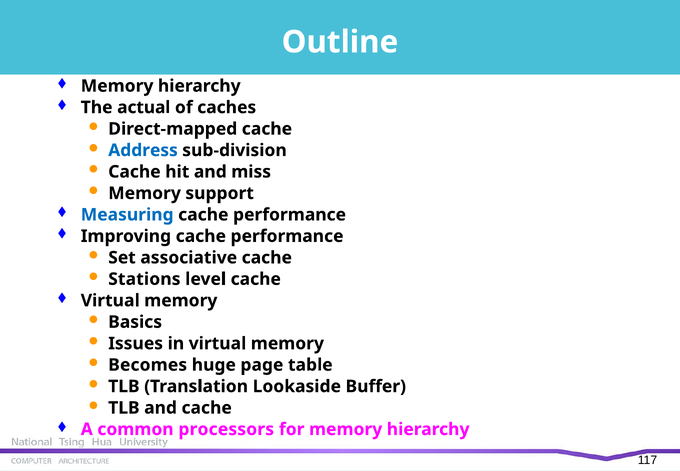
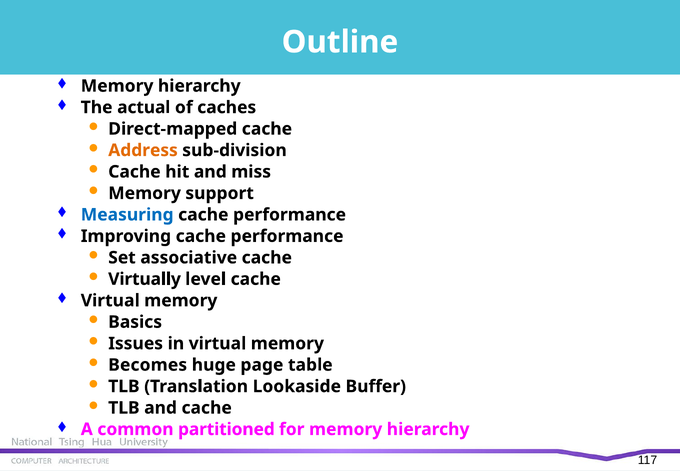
Address colour: blue -> orange
Stations: Stations -> Virtually
processors: processors -> partitioned
